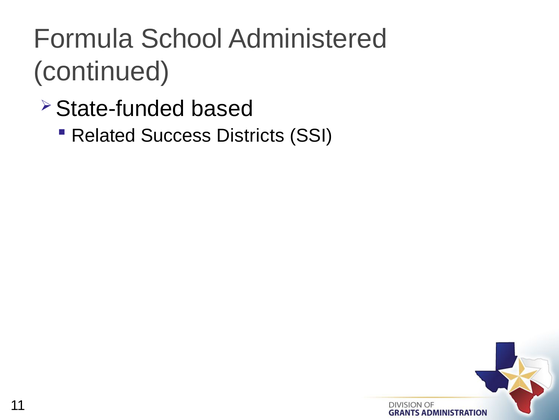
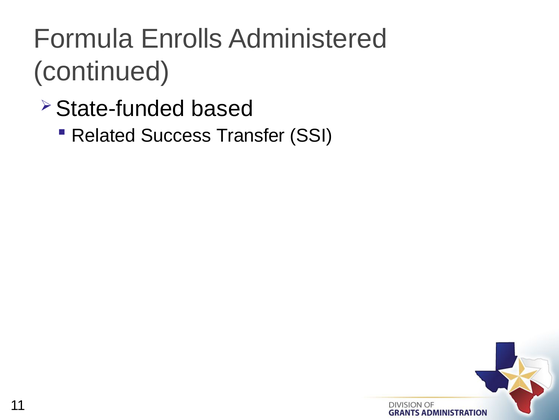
School: School -> Enrolls
Districts: Districts -> Transfer
